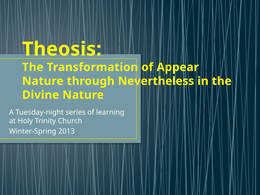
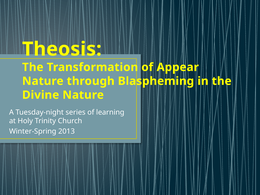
Nevertheless: Nevertheless -> Blaspheming
